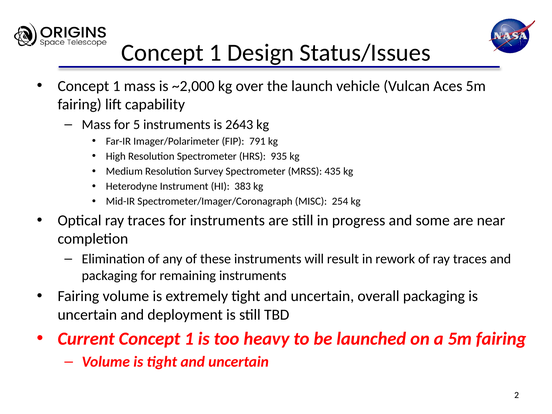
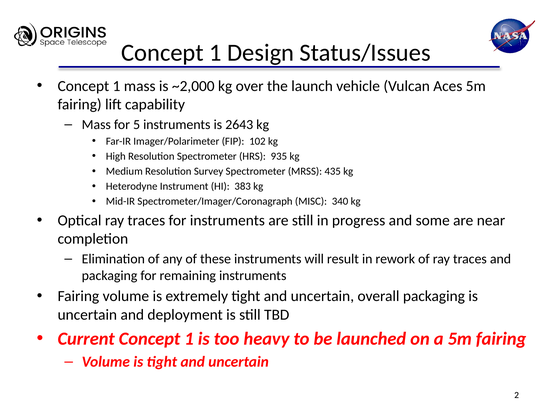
791: 791 -> 102
254: 254 -> 340
